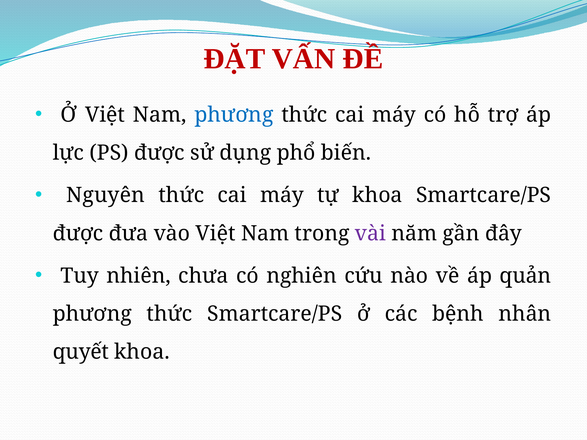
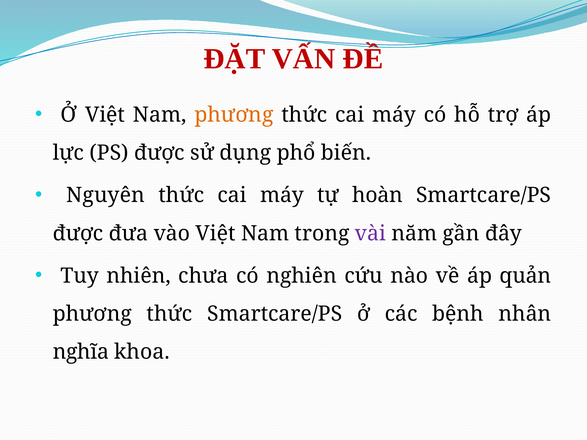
phương at (234, 115) colour: blue -> orange
tự khoa: khoa -> hoàn
quyết: quyết -> nghĩa
